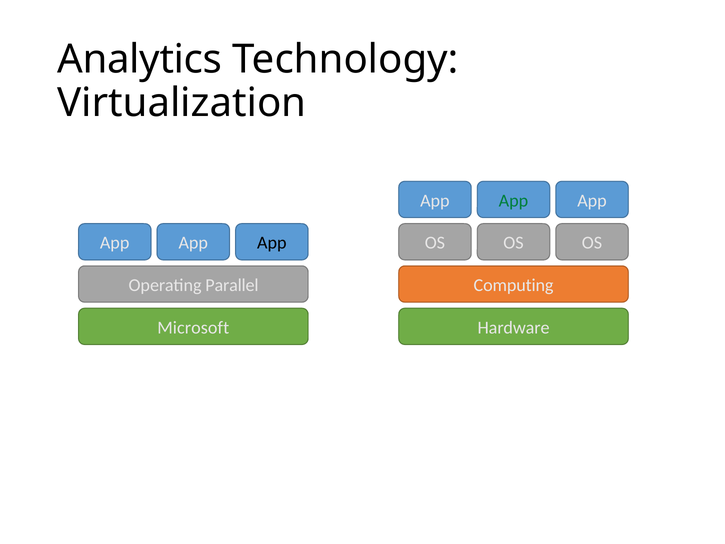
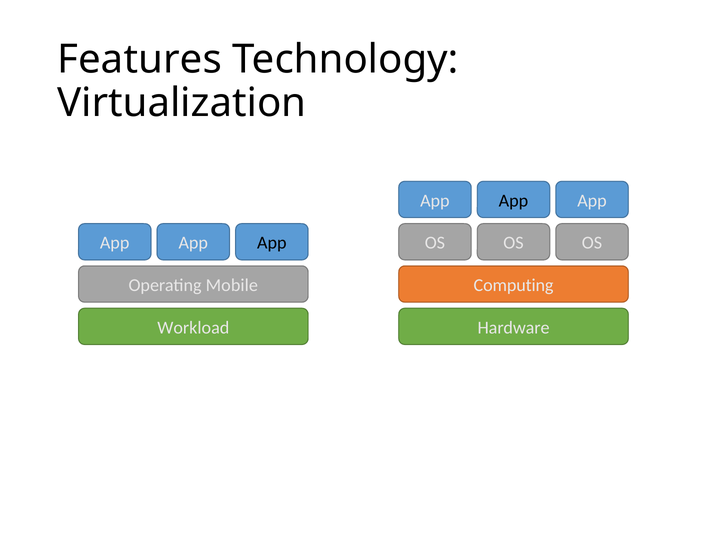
Analytics: Analytics -> Features
App at (513, 201) colour: green -> black
Parallel: Parallel -> Mobile
Microsoft: Microsoft -> Workload
